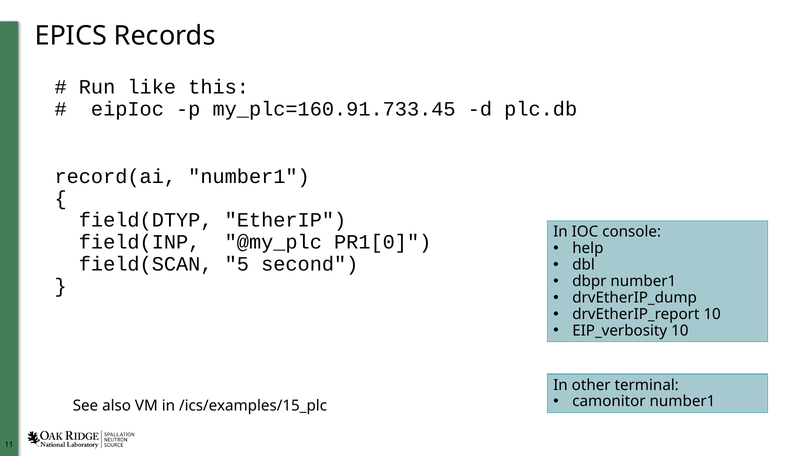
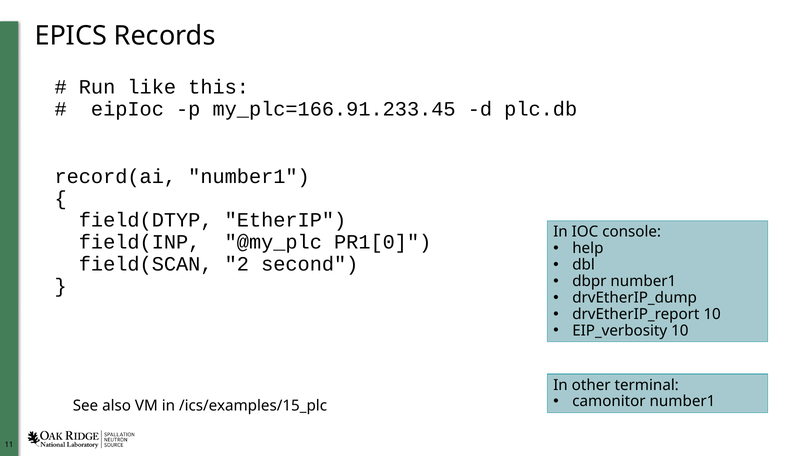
my_plc=160.91.733.45: my_plc=160.91.733.45 -> my_plc=166.91.233.45
5: 5 -> 2
